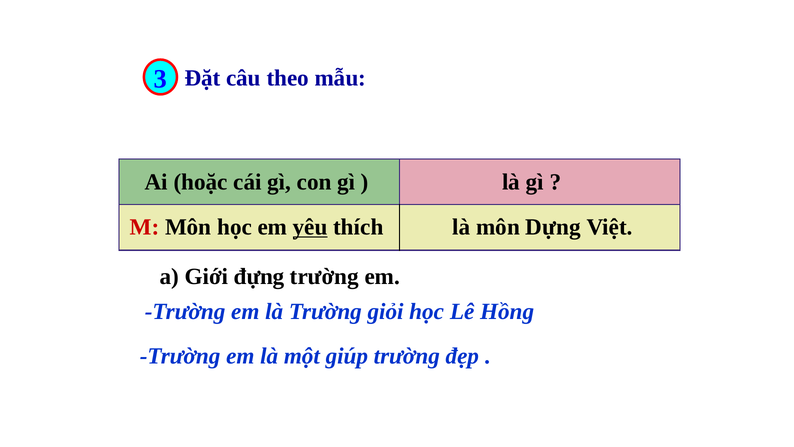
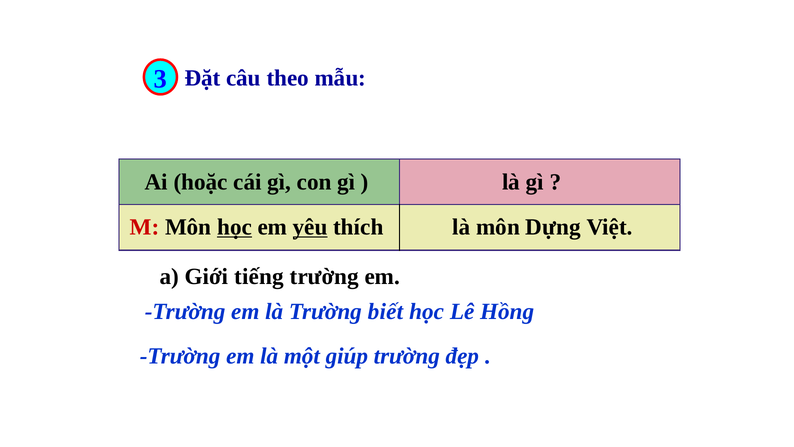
học at (234, 227) underline: none -> present
đựng: đựng -> tiếng
giỏi: giỏi -> biết
